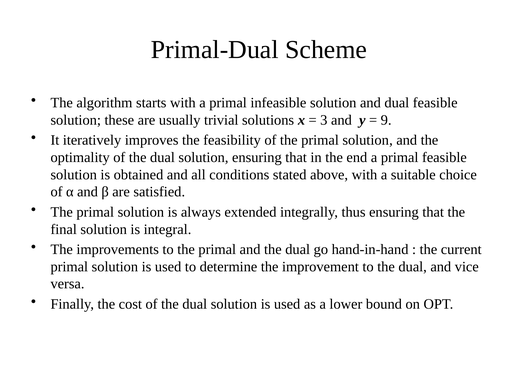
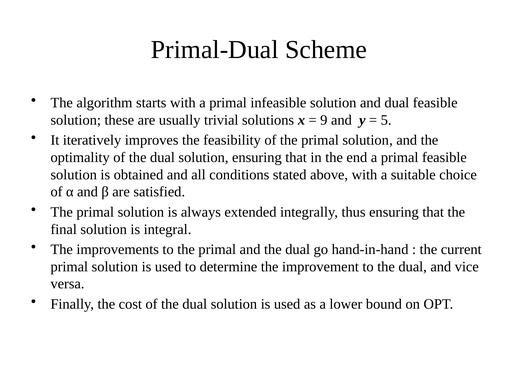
3: 3 -> 9
9: 9 -> 5
